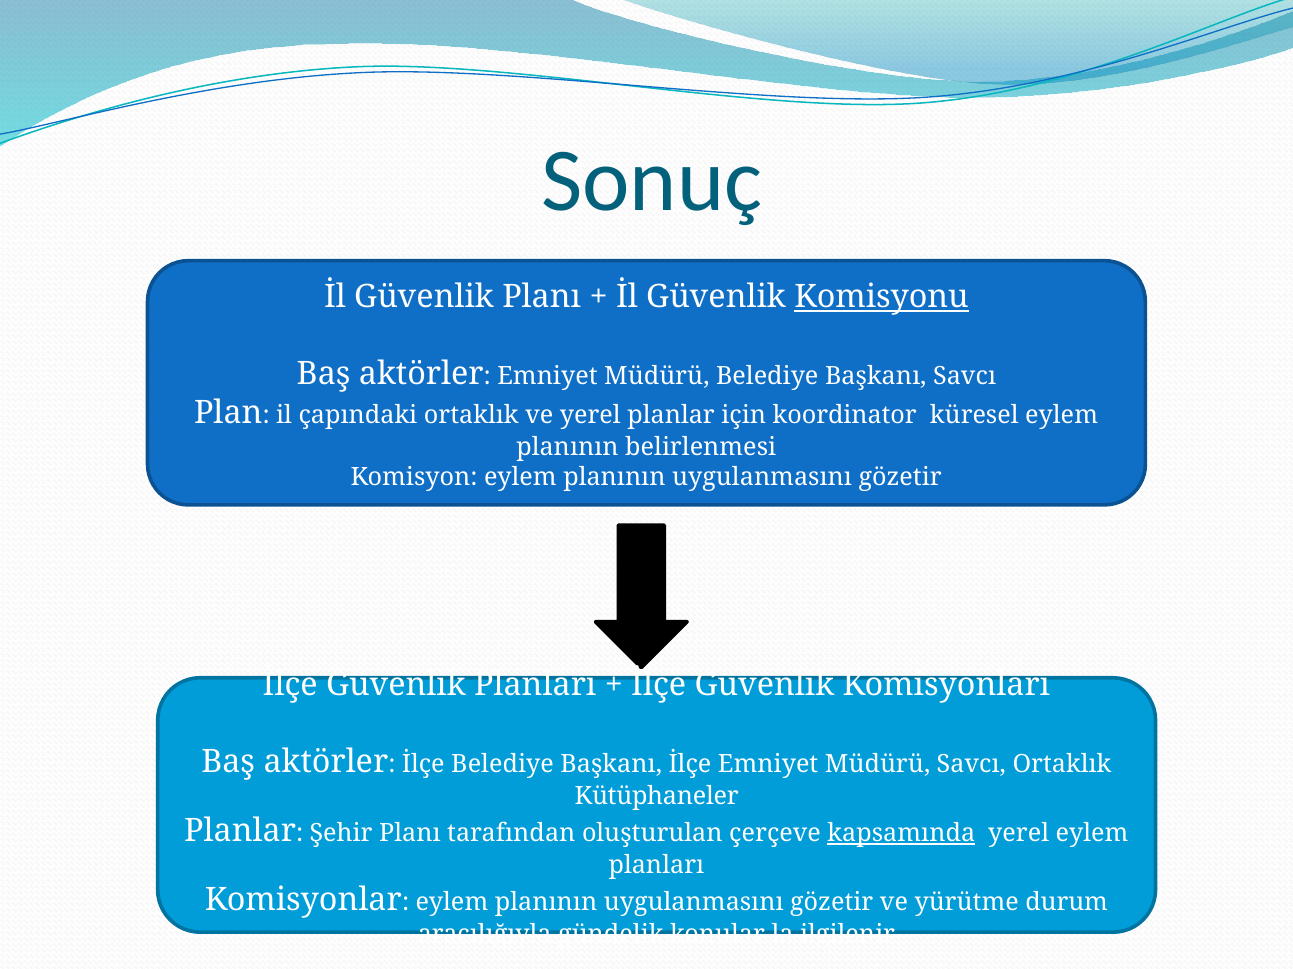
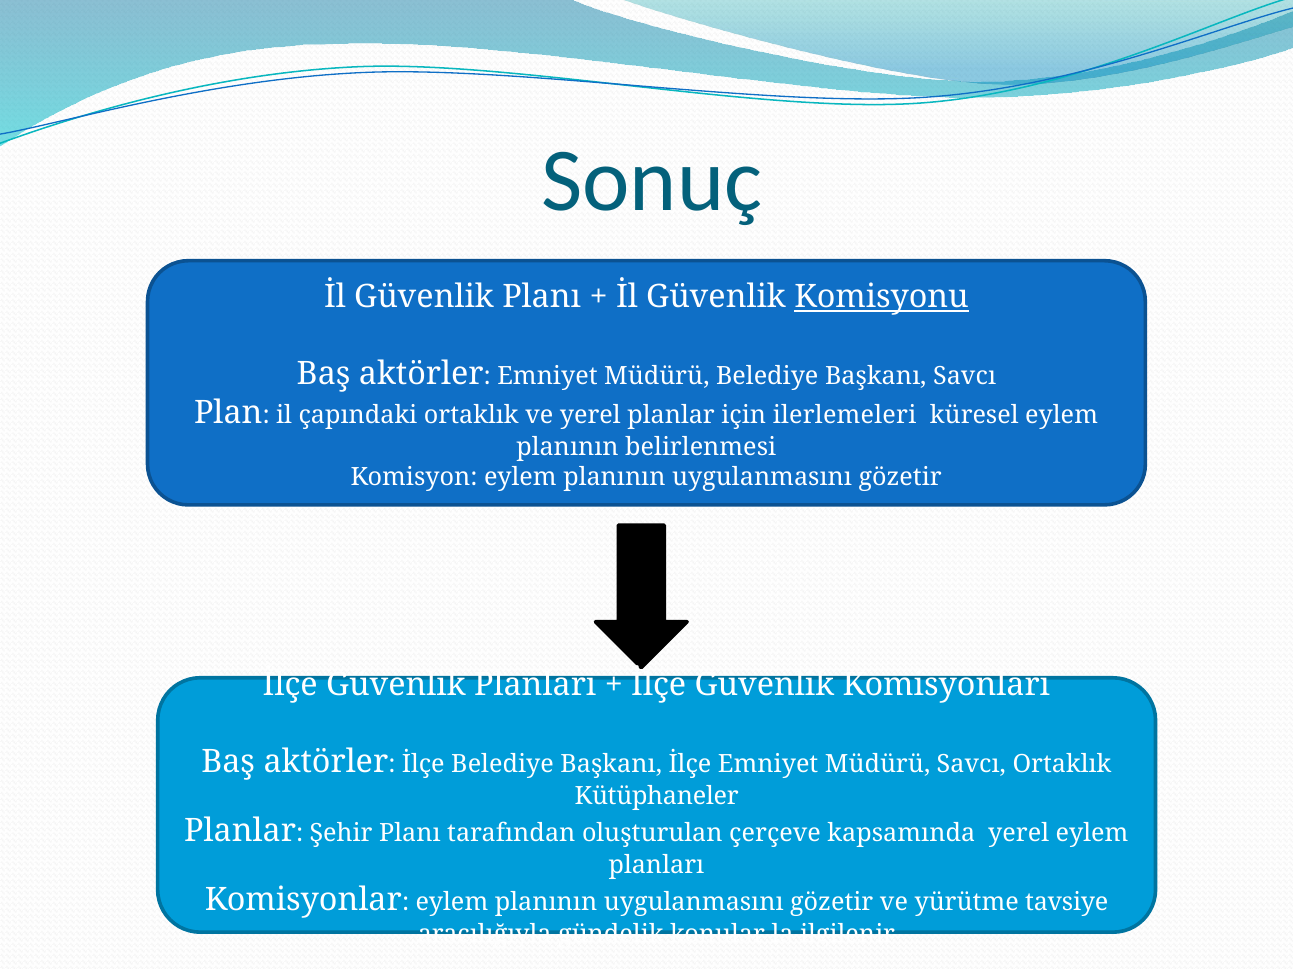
koordinator: koordinator -> ilerlemeleri
kapsamında underline: present -> none
durum: durum -> tavsiye
